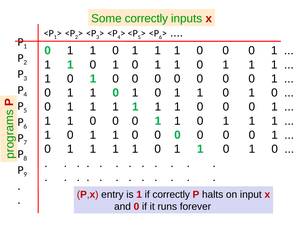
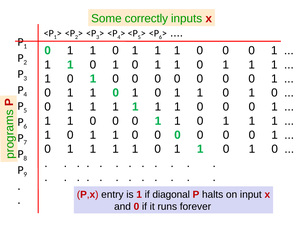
if correctly: correctly -> diagonal
